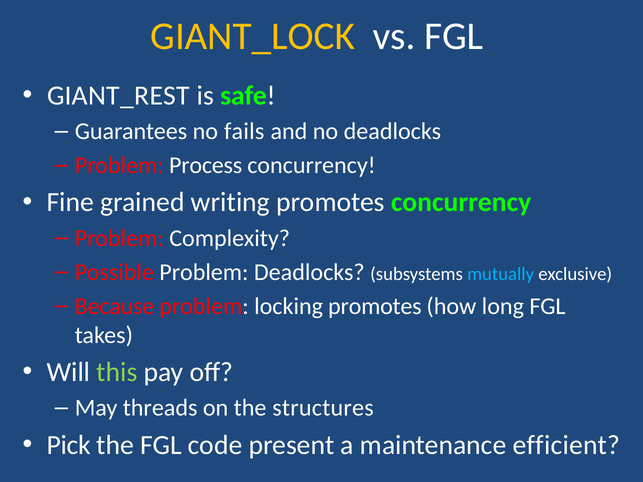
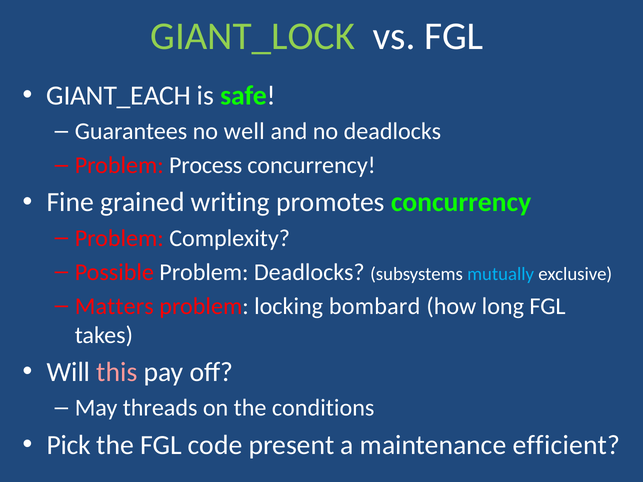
GIANT_LOCK colour: yellow -> light green
GIANT_REST: GIANT_REST -> GIANT_EACH
fails: fails -> well
Because: Because -> Matters
locking promotes: promotes -> bombard
this colour: light green -> pink
structures: structures -> conditions
